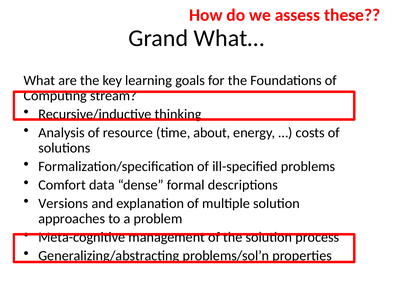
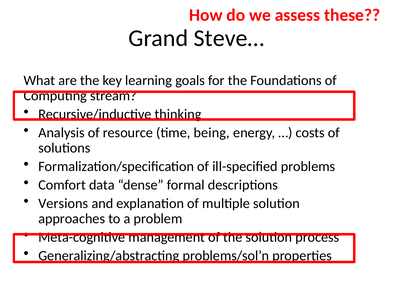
What…: What… -> Steve…
about: about -> being
